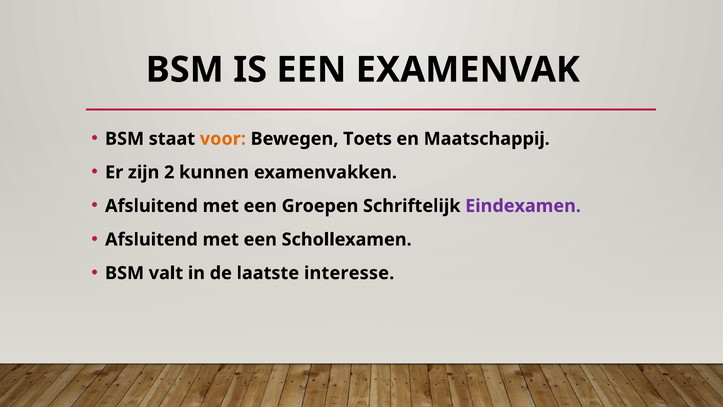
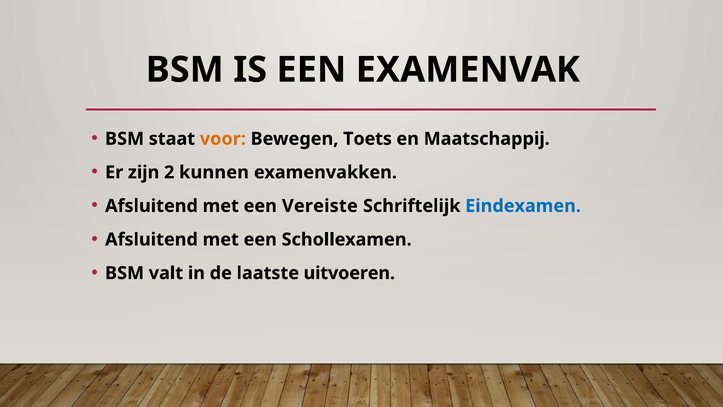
Groepen: Groepen -> Vereiste
Eindexamen colour: purple -> blue
interesse: interesse -> uitvoeren
